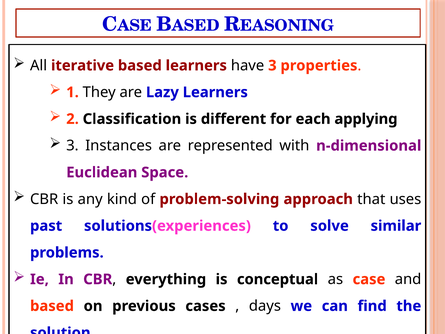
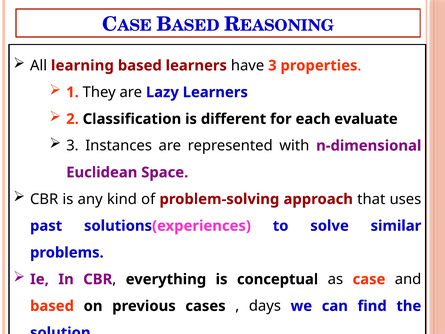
iterative: iterative -> learning
applying: applying -> evaluate
